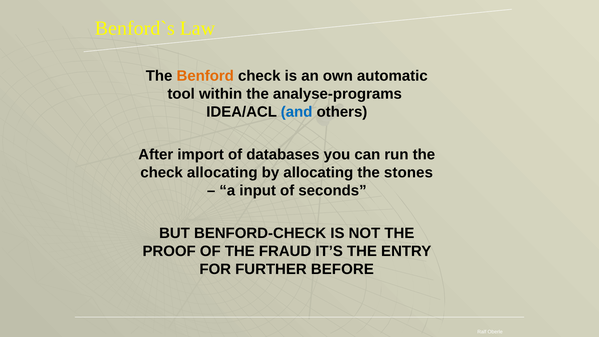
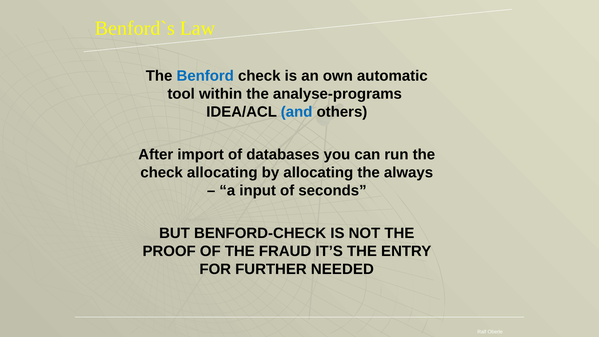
Benford colour: orange -> blue
stones: stones -> always
BEFORE: BEFORE -> NEEDED
